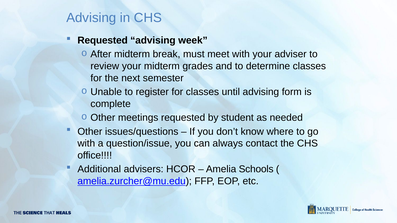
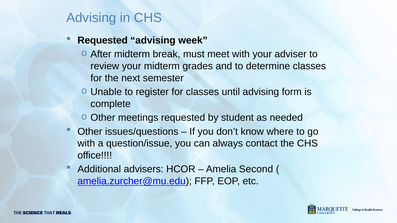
Schools: Schools -> Second
